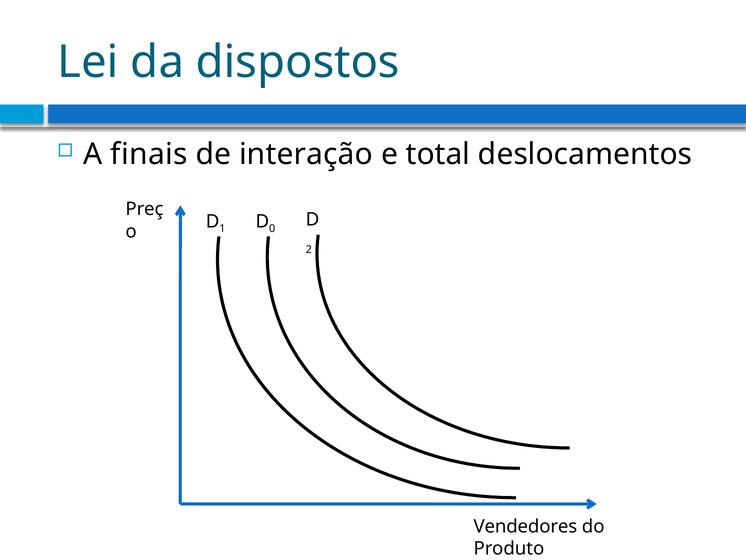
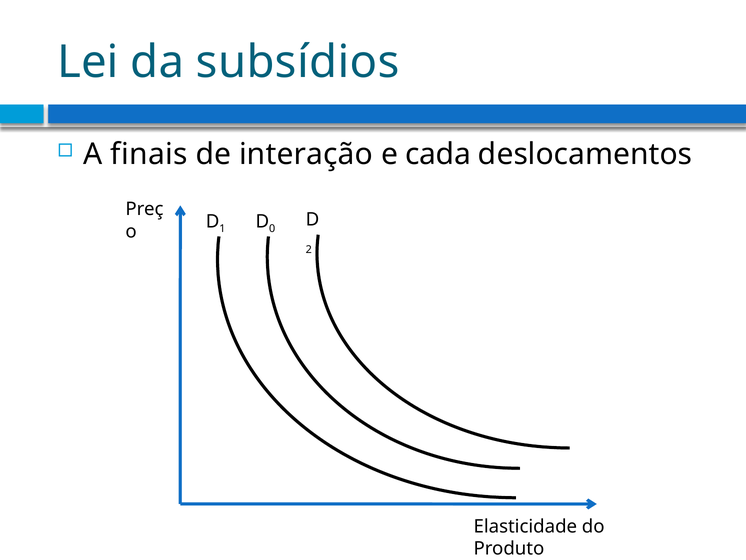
dispostos: dispostos -> subsídios
total: total -> cada
Vendedores: Vendedores -> Elasticidade
